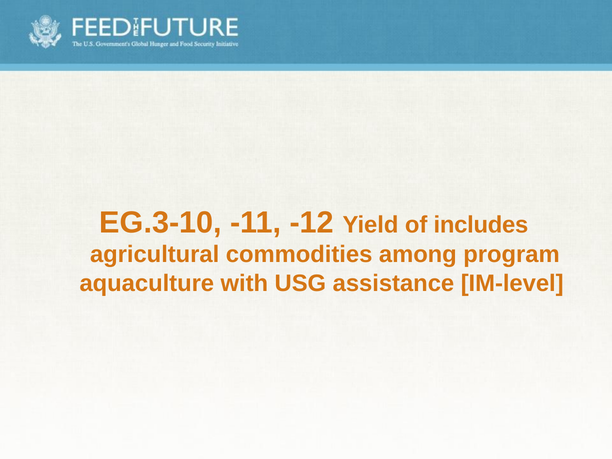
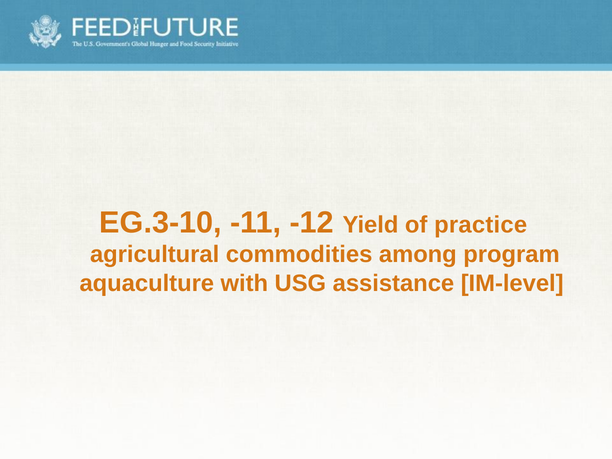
includes: includes -> practice
